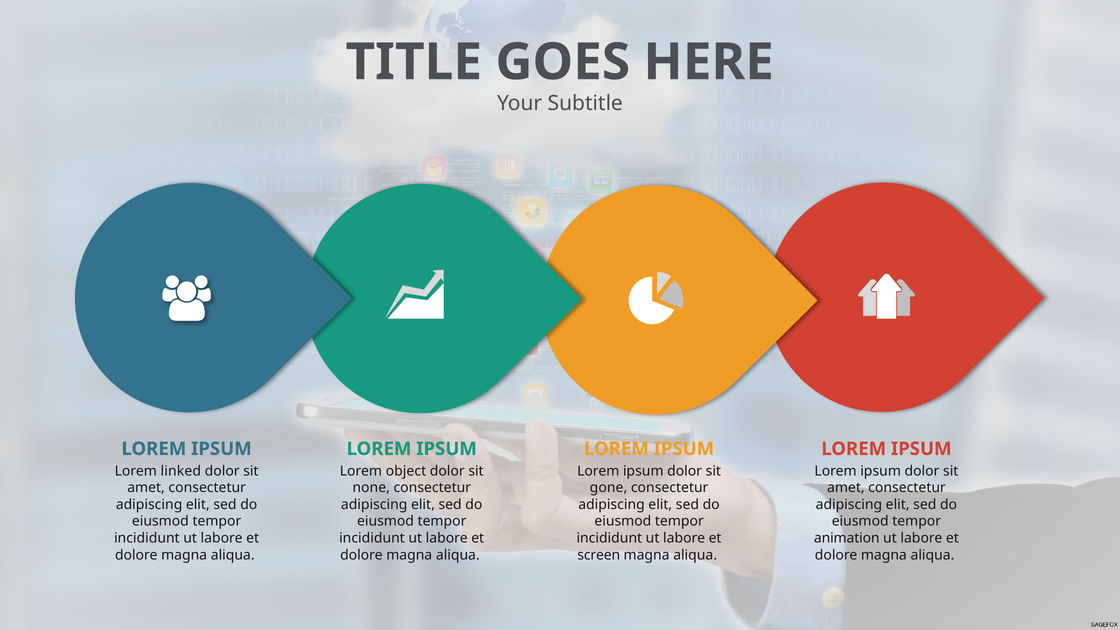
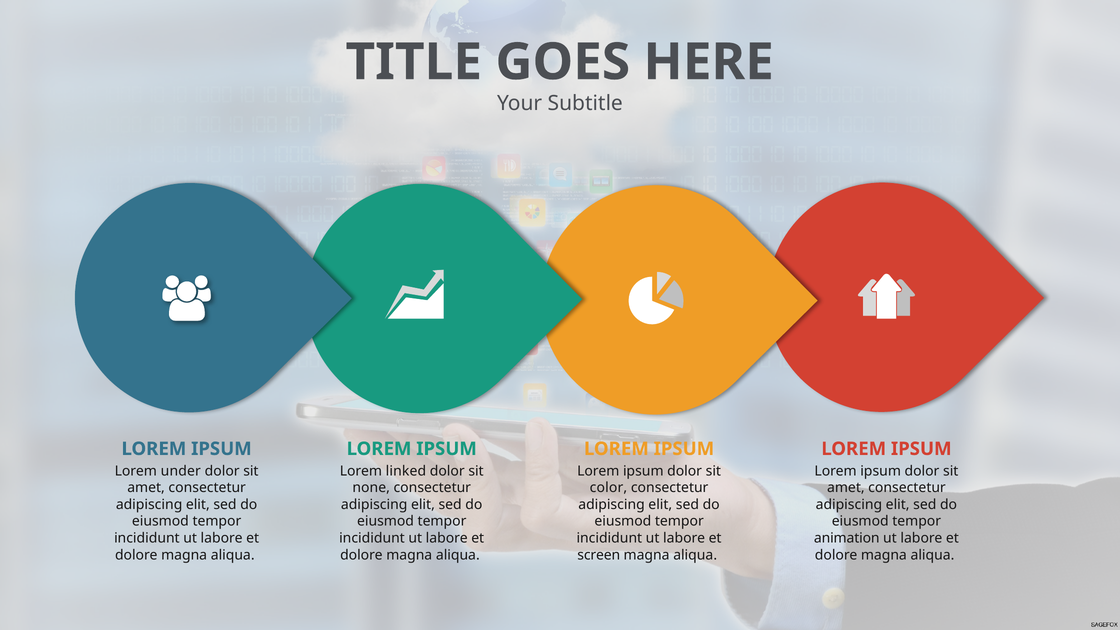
linked: linked -> under
object: object -> linked
gone: gone -> color
